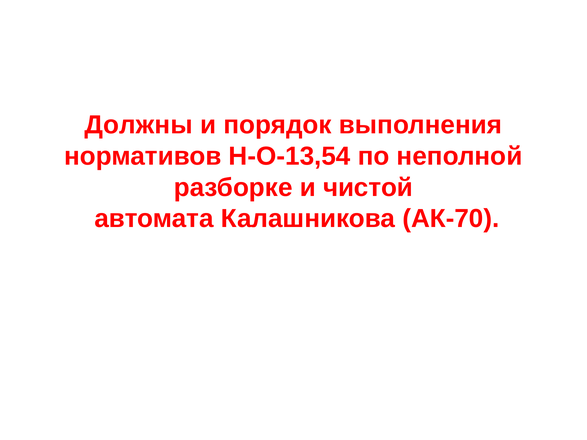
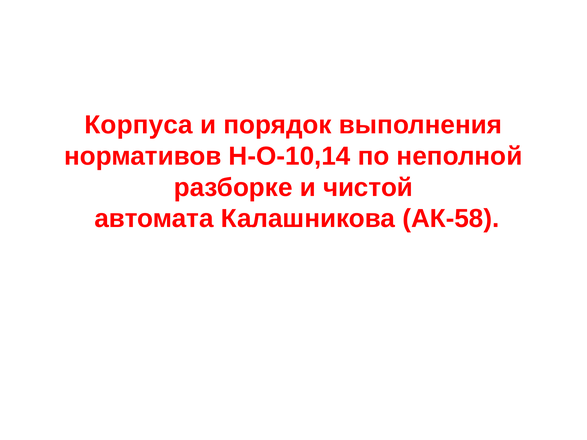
Должны: Должны -> Корпуса
Н-О-13,54: Н-О-13,54 -> Н-О-10,14
АК-70: АК-70 -> АК-58
